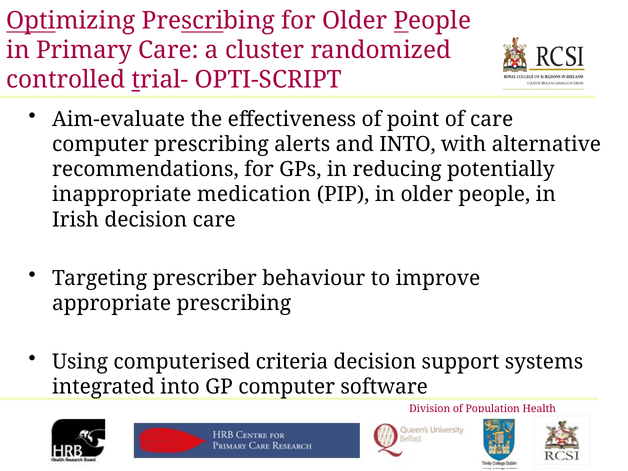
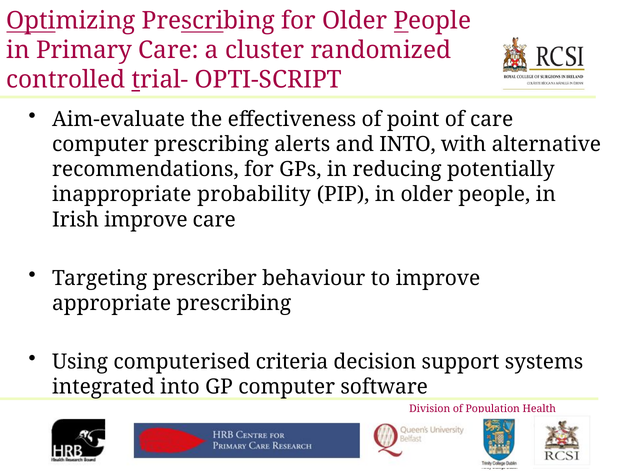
medication: medication -> probability
Irish decision: decision -> improve
